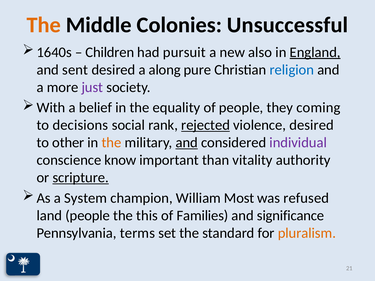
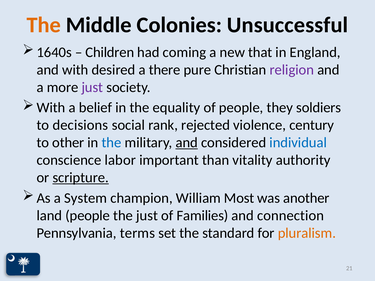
pursuit: pursuit -> coming
also: also -> that
England underline: present -> none
and sent: sent -> with
along: along -> there
religion colour: blue -> purple
coming: coming -> soldiers
rejected underline: present -> none
violence desired: desired -> century
the at (111, 143) colour: orange -> blue
individual colour: purple -> blue
know: know -> labor
refused: refused -> another
the this: this -> just
significance: significance -> connection
